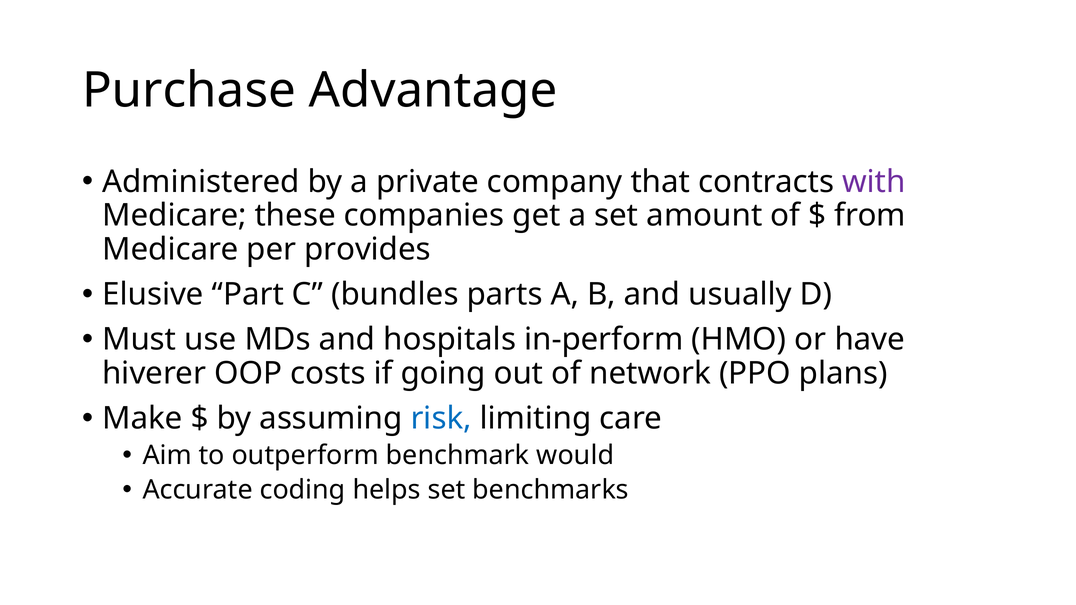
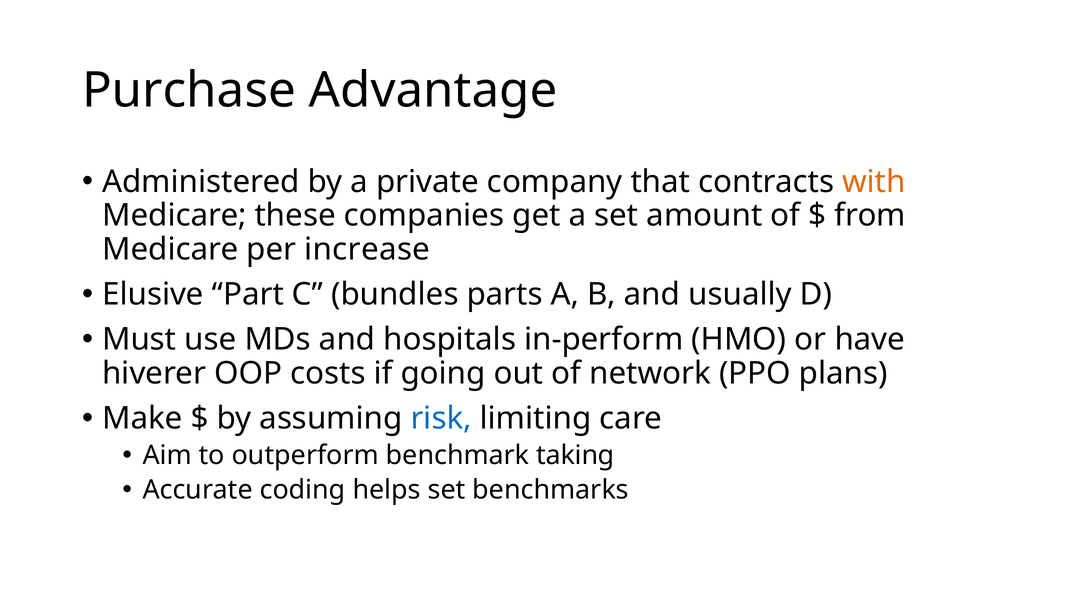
with colour: purple -> orange
provides: provides -> increase
would: would -> taking
